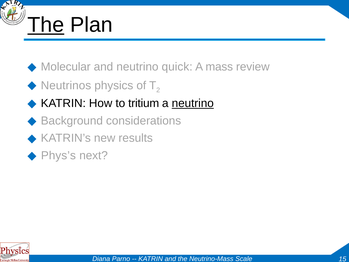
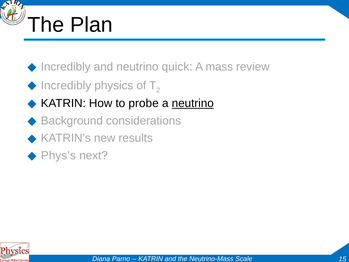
The at (46, 25) underline: present -> none
Molecular at (66, 67): Molecular -> Incredibly
Neutrinos at (66, 85): Neutrinos -> Incredibly
tritium: tritium -> probe
